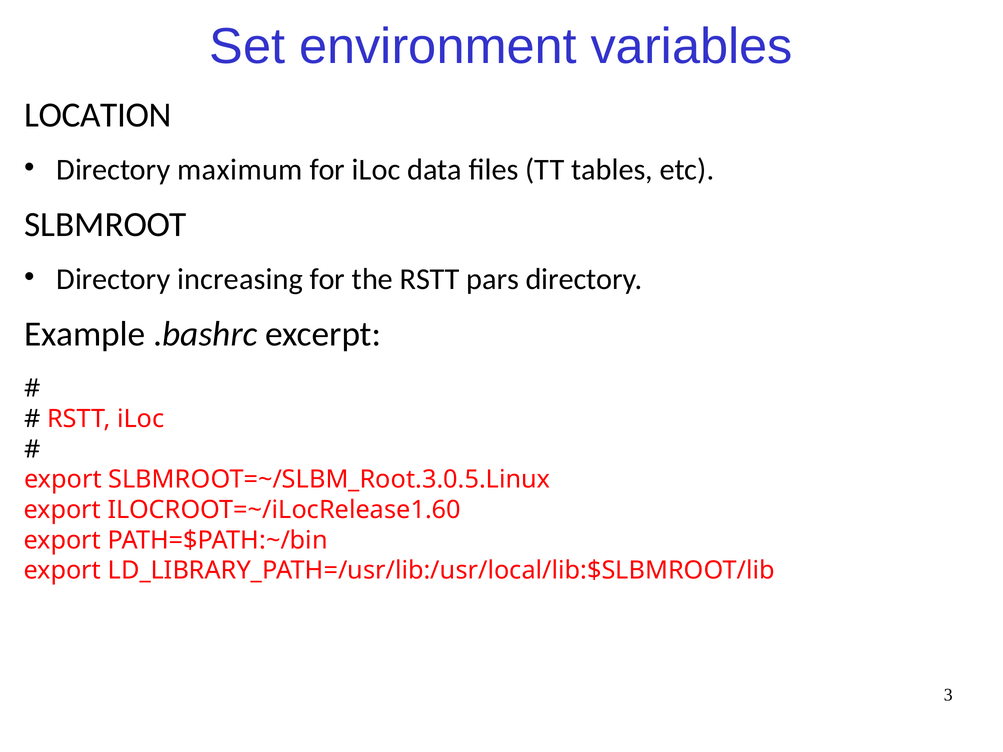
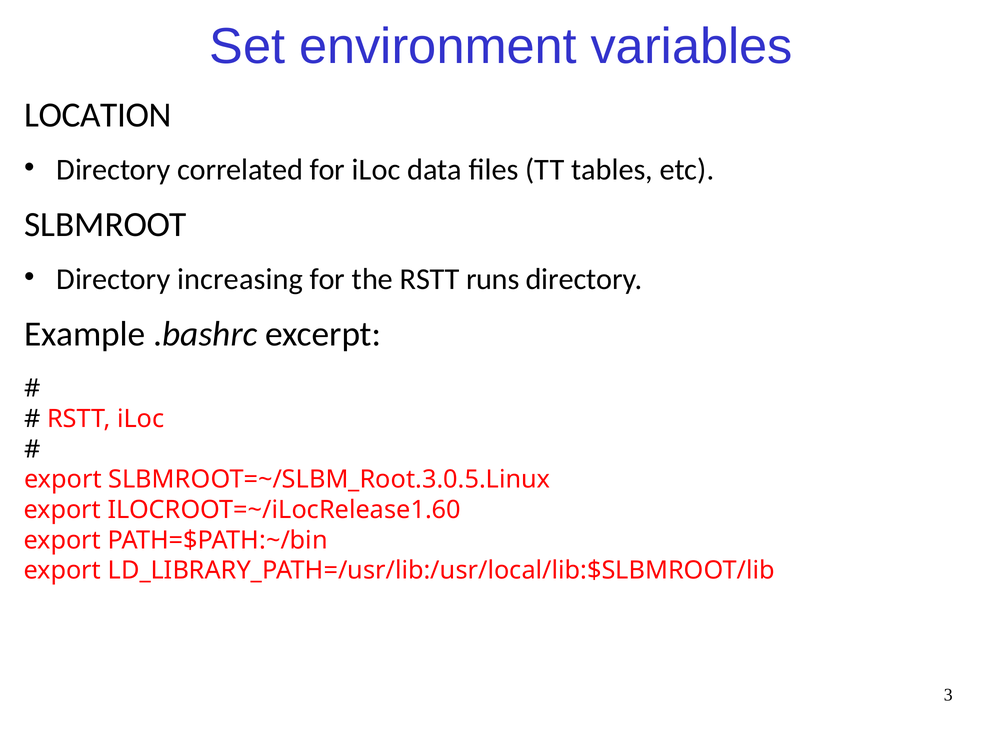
maximum: maximum -> correlated
pars: pars -> runs
